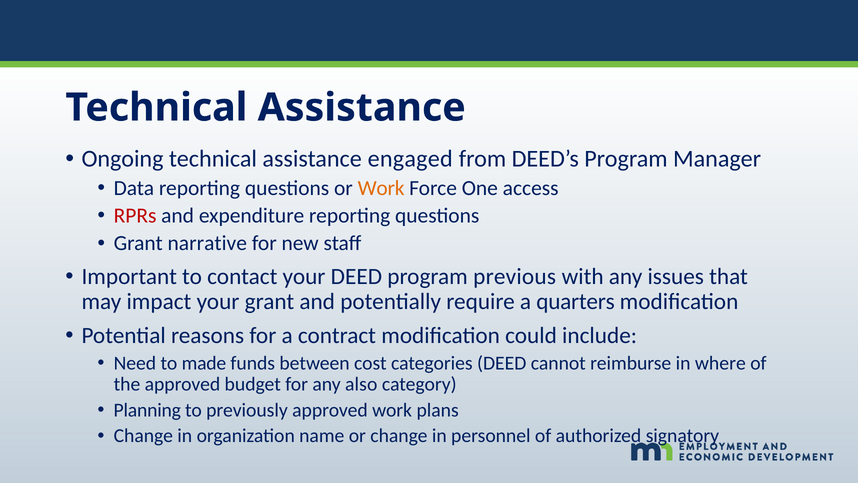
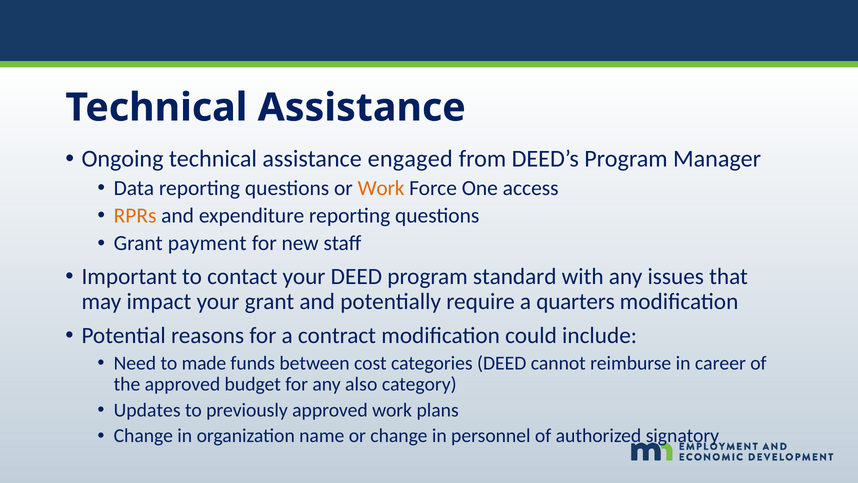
RPRs colour: red -> orange
narrative: narrative -> payment
previous: previous -> standard
where: where -> career
Planning: Planning -> Updates
